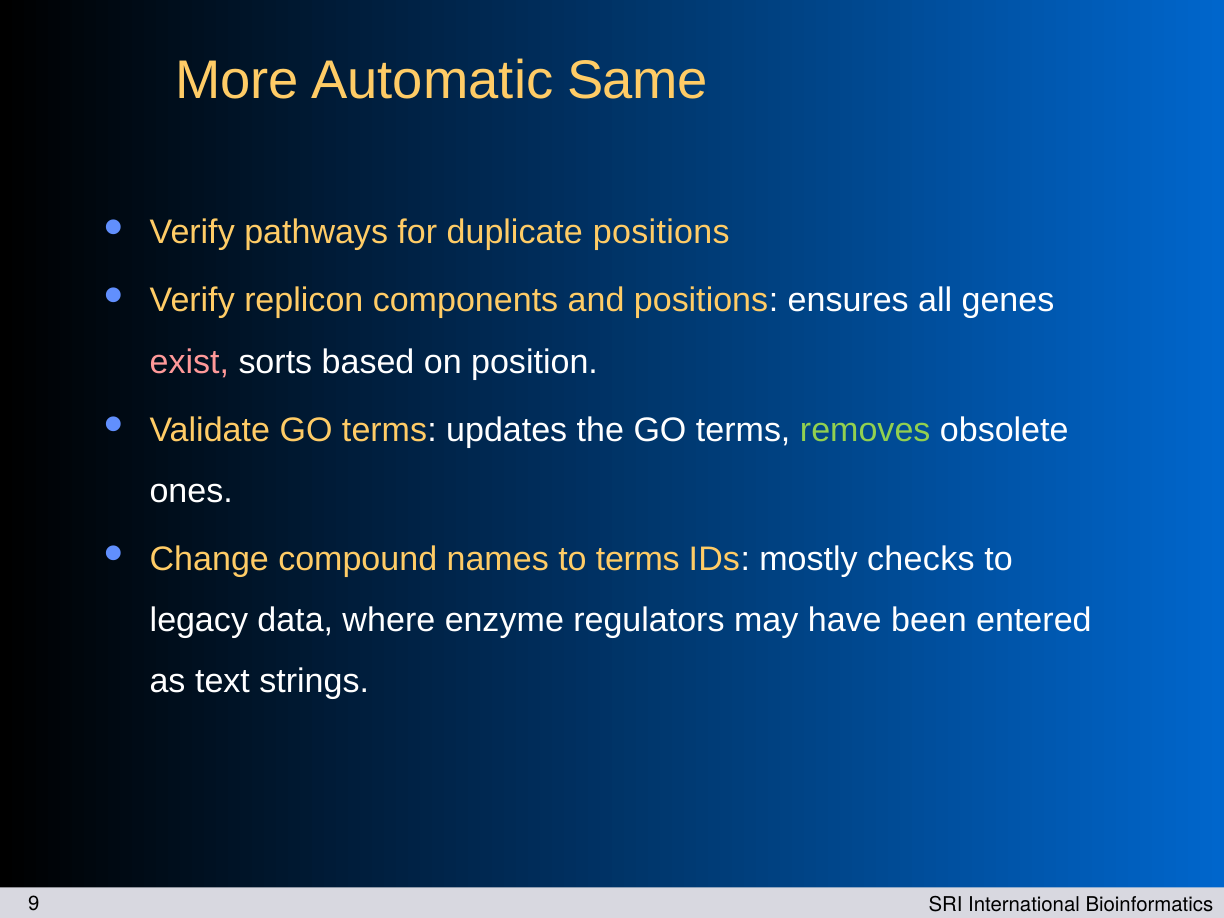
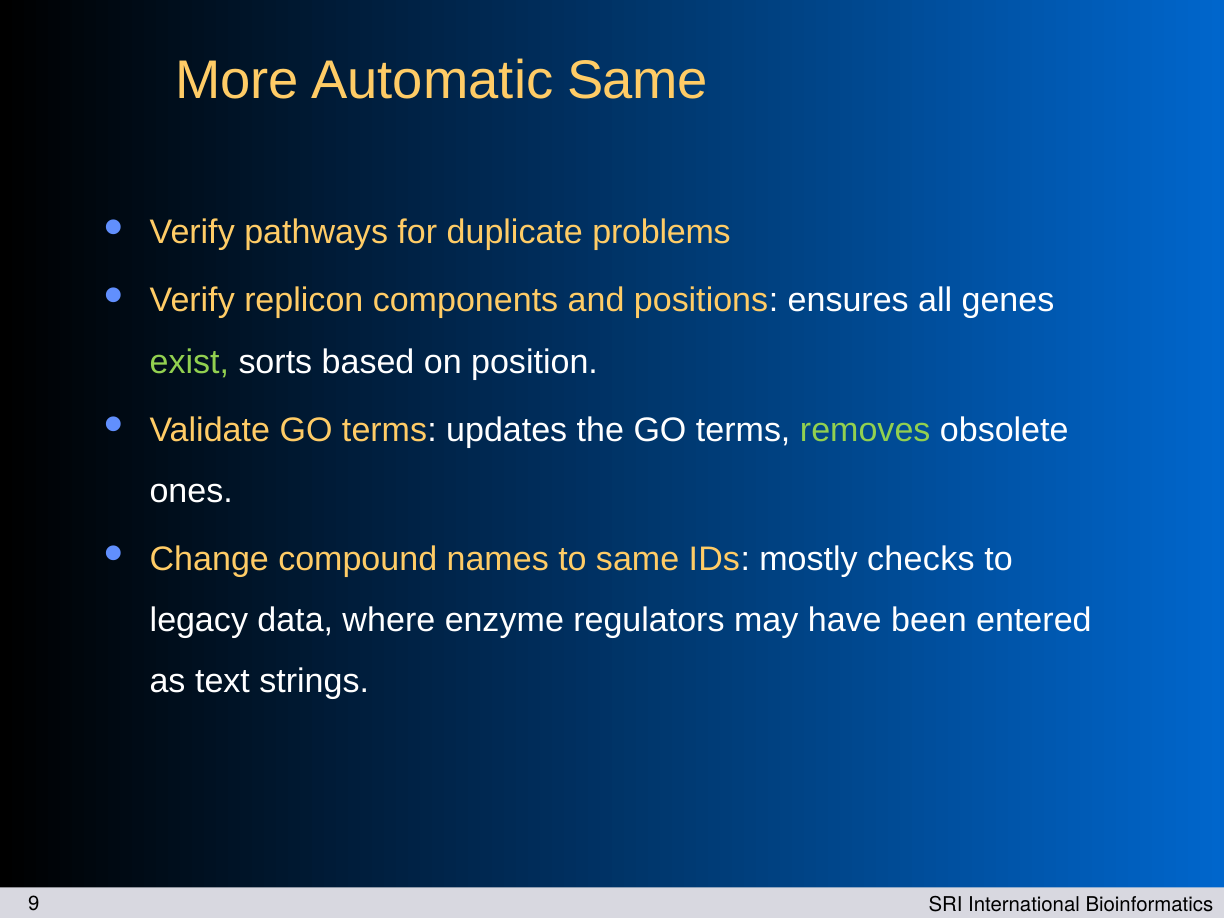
duplicate positions: positions -> problems
exist colour: pink -> light green
to terms: terms -> same
